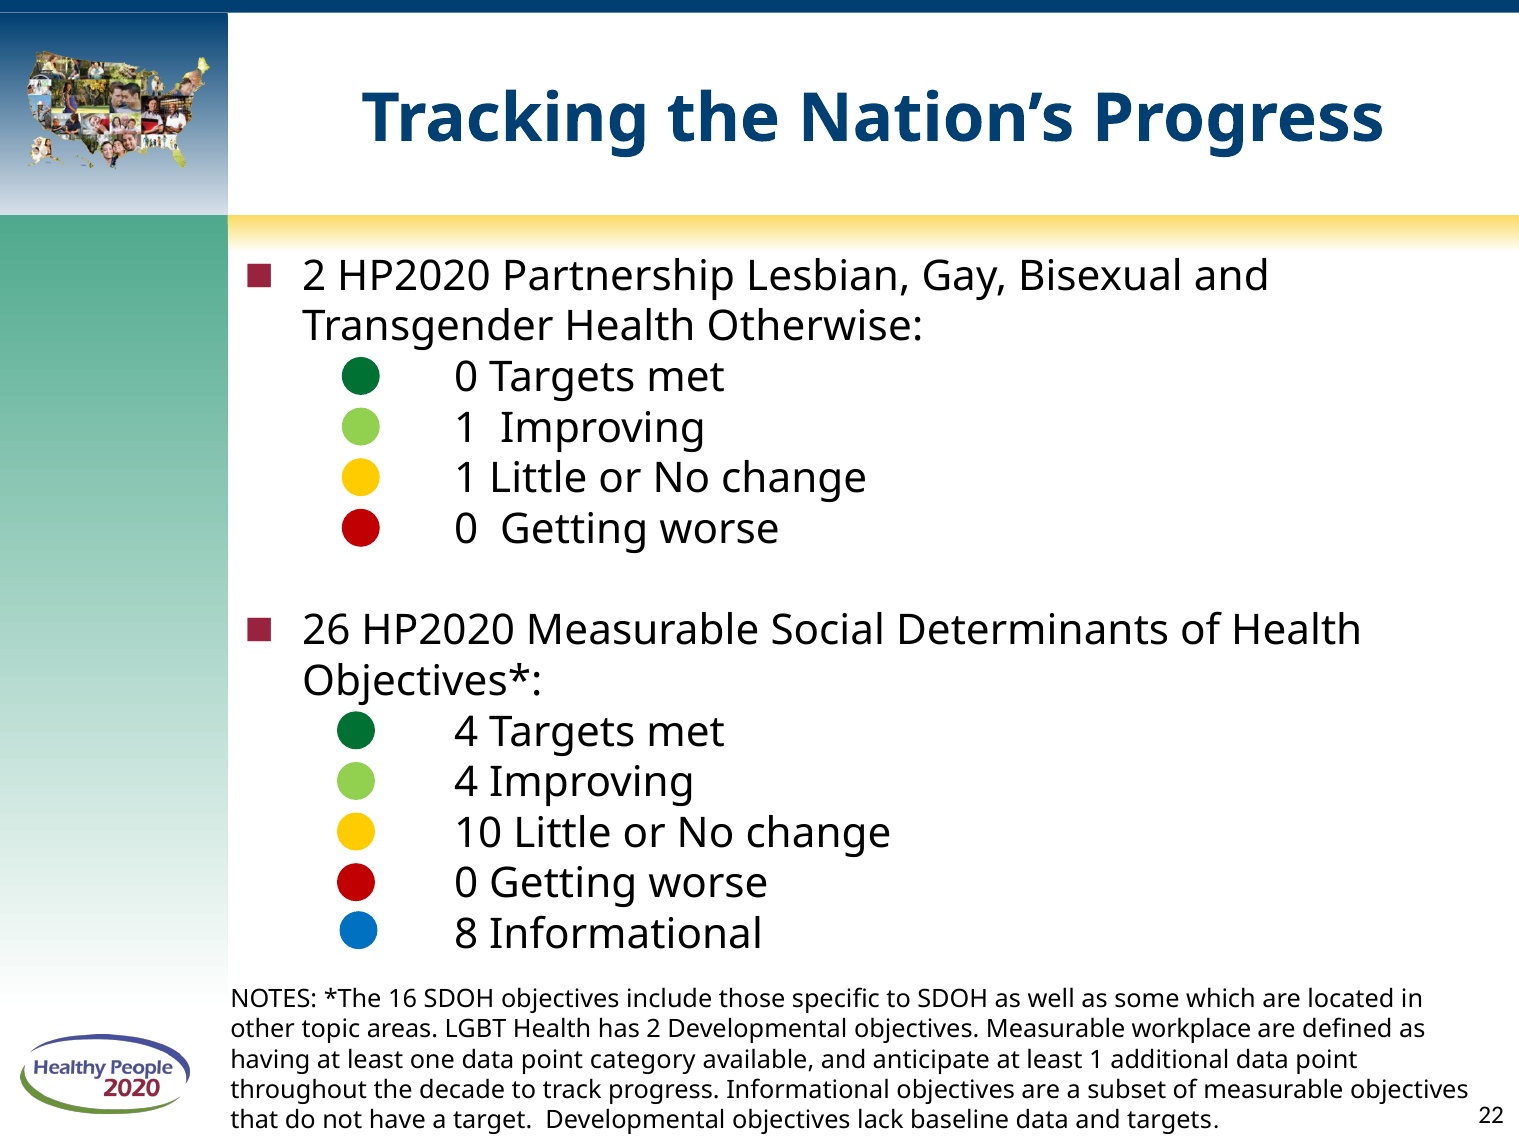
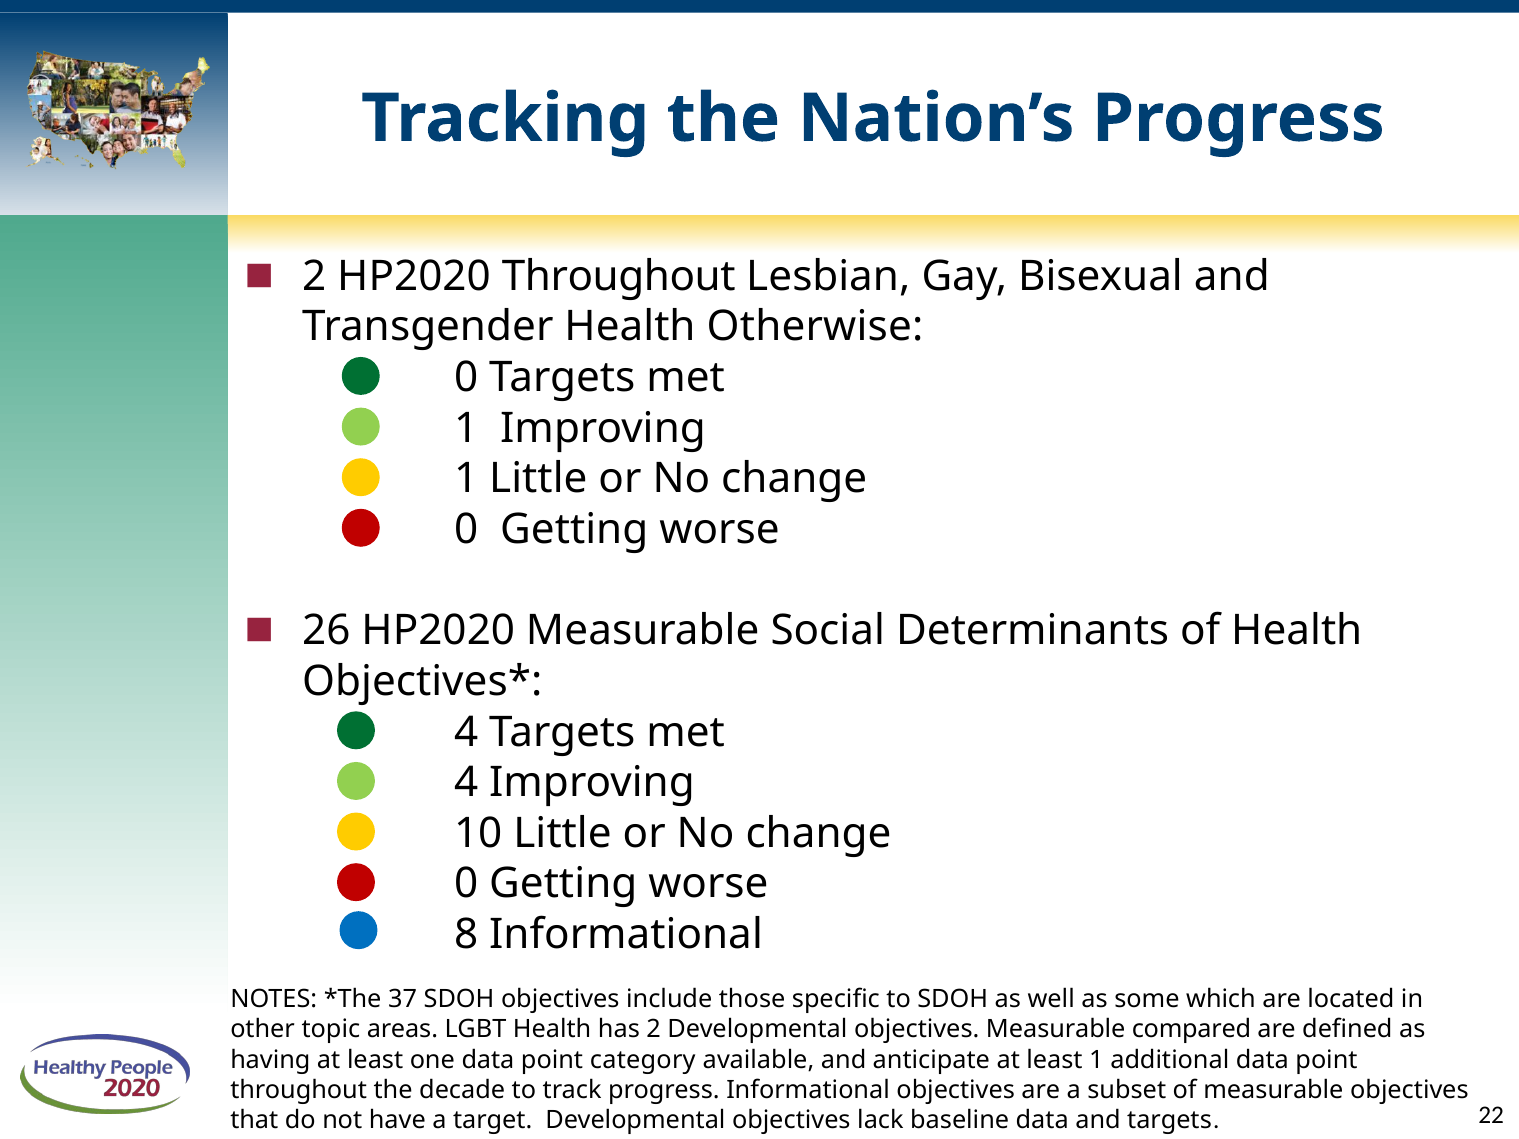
HP2020 Partnership: Partnership -> Throughout
16: 16 -> 37
workplace: workplace -> compared
